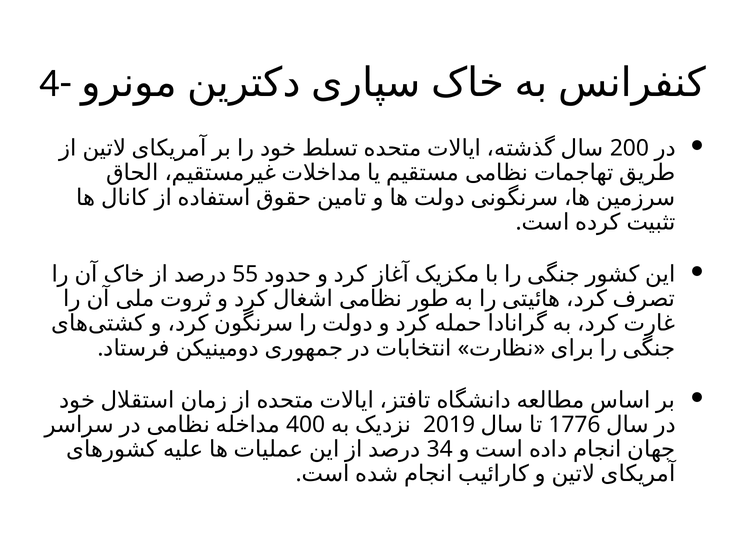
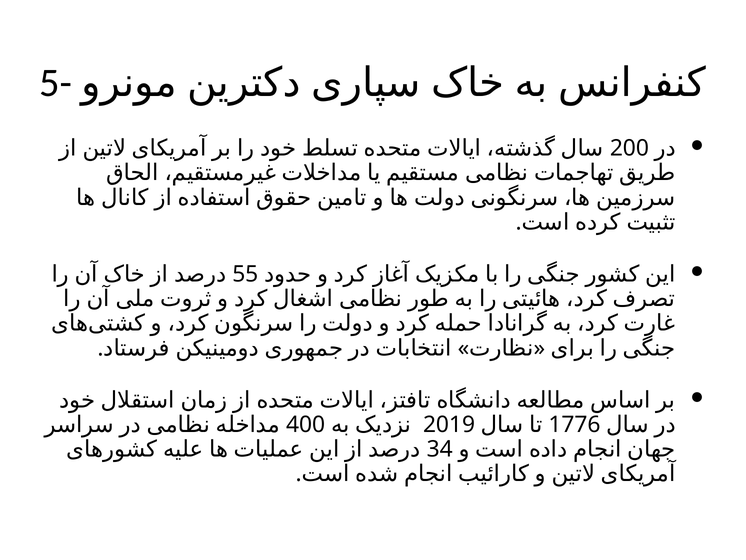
4-: 4- -> 5-
